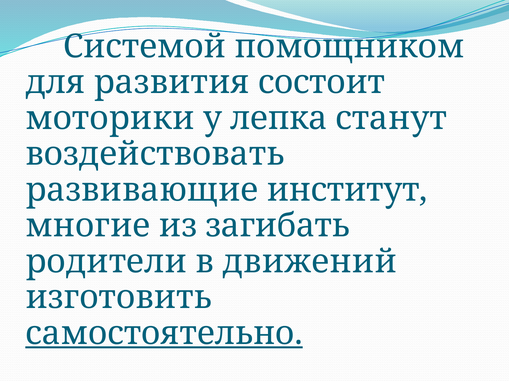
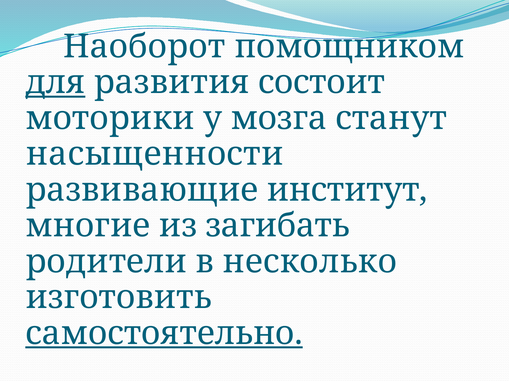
Системой: Системой -> Наоборот
для underline: none -> present
лепка: лепка -> мозга
воздействовать: воздействовать -> насыщенности
движений: движений -> несколько
